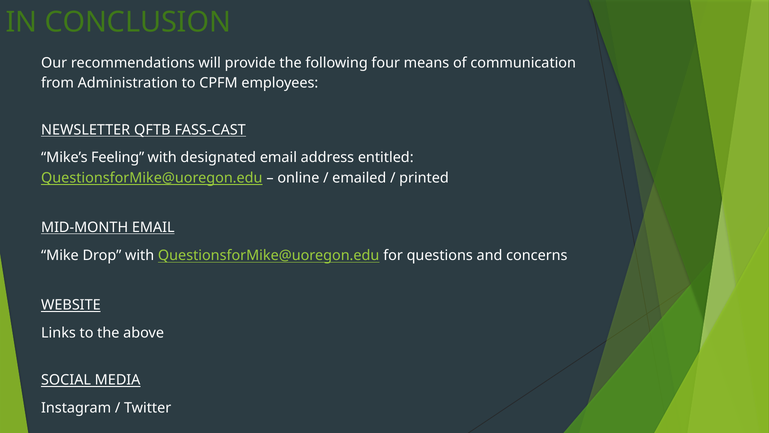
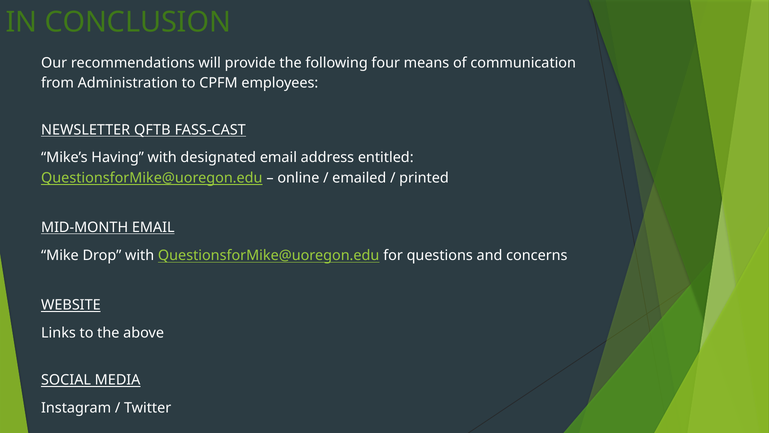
Feeling: Feeling -> Having
